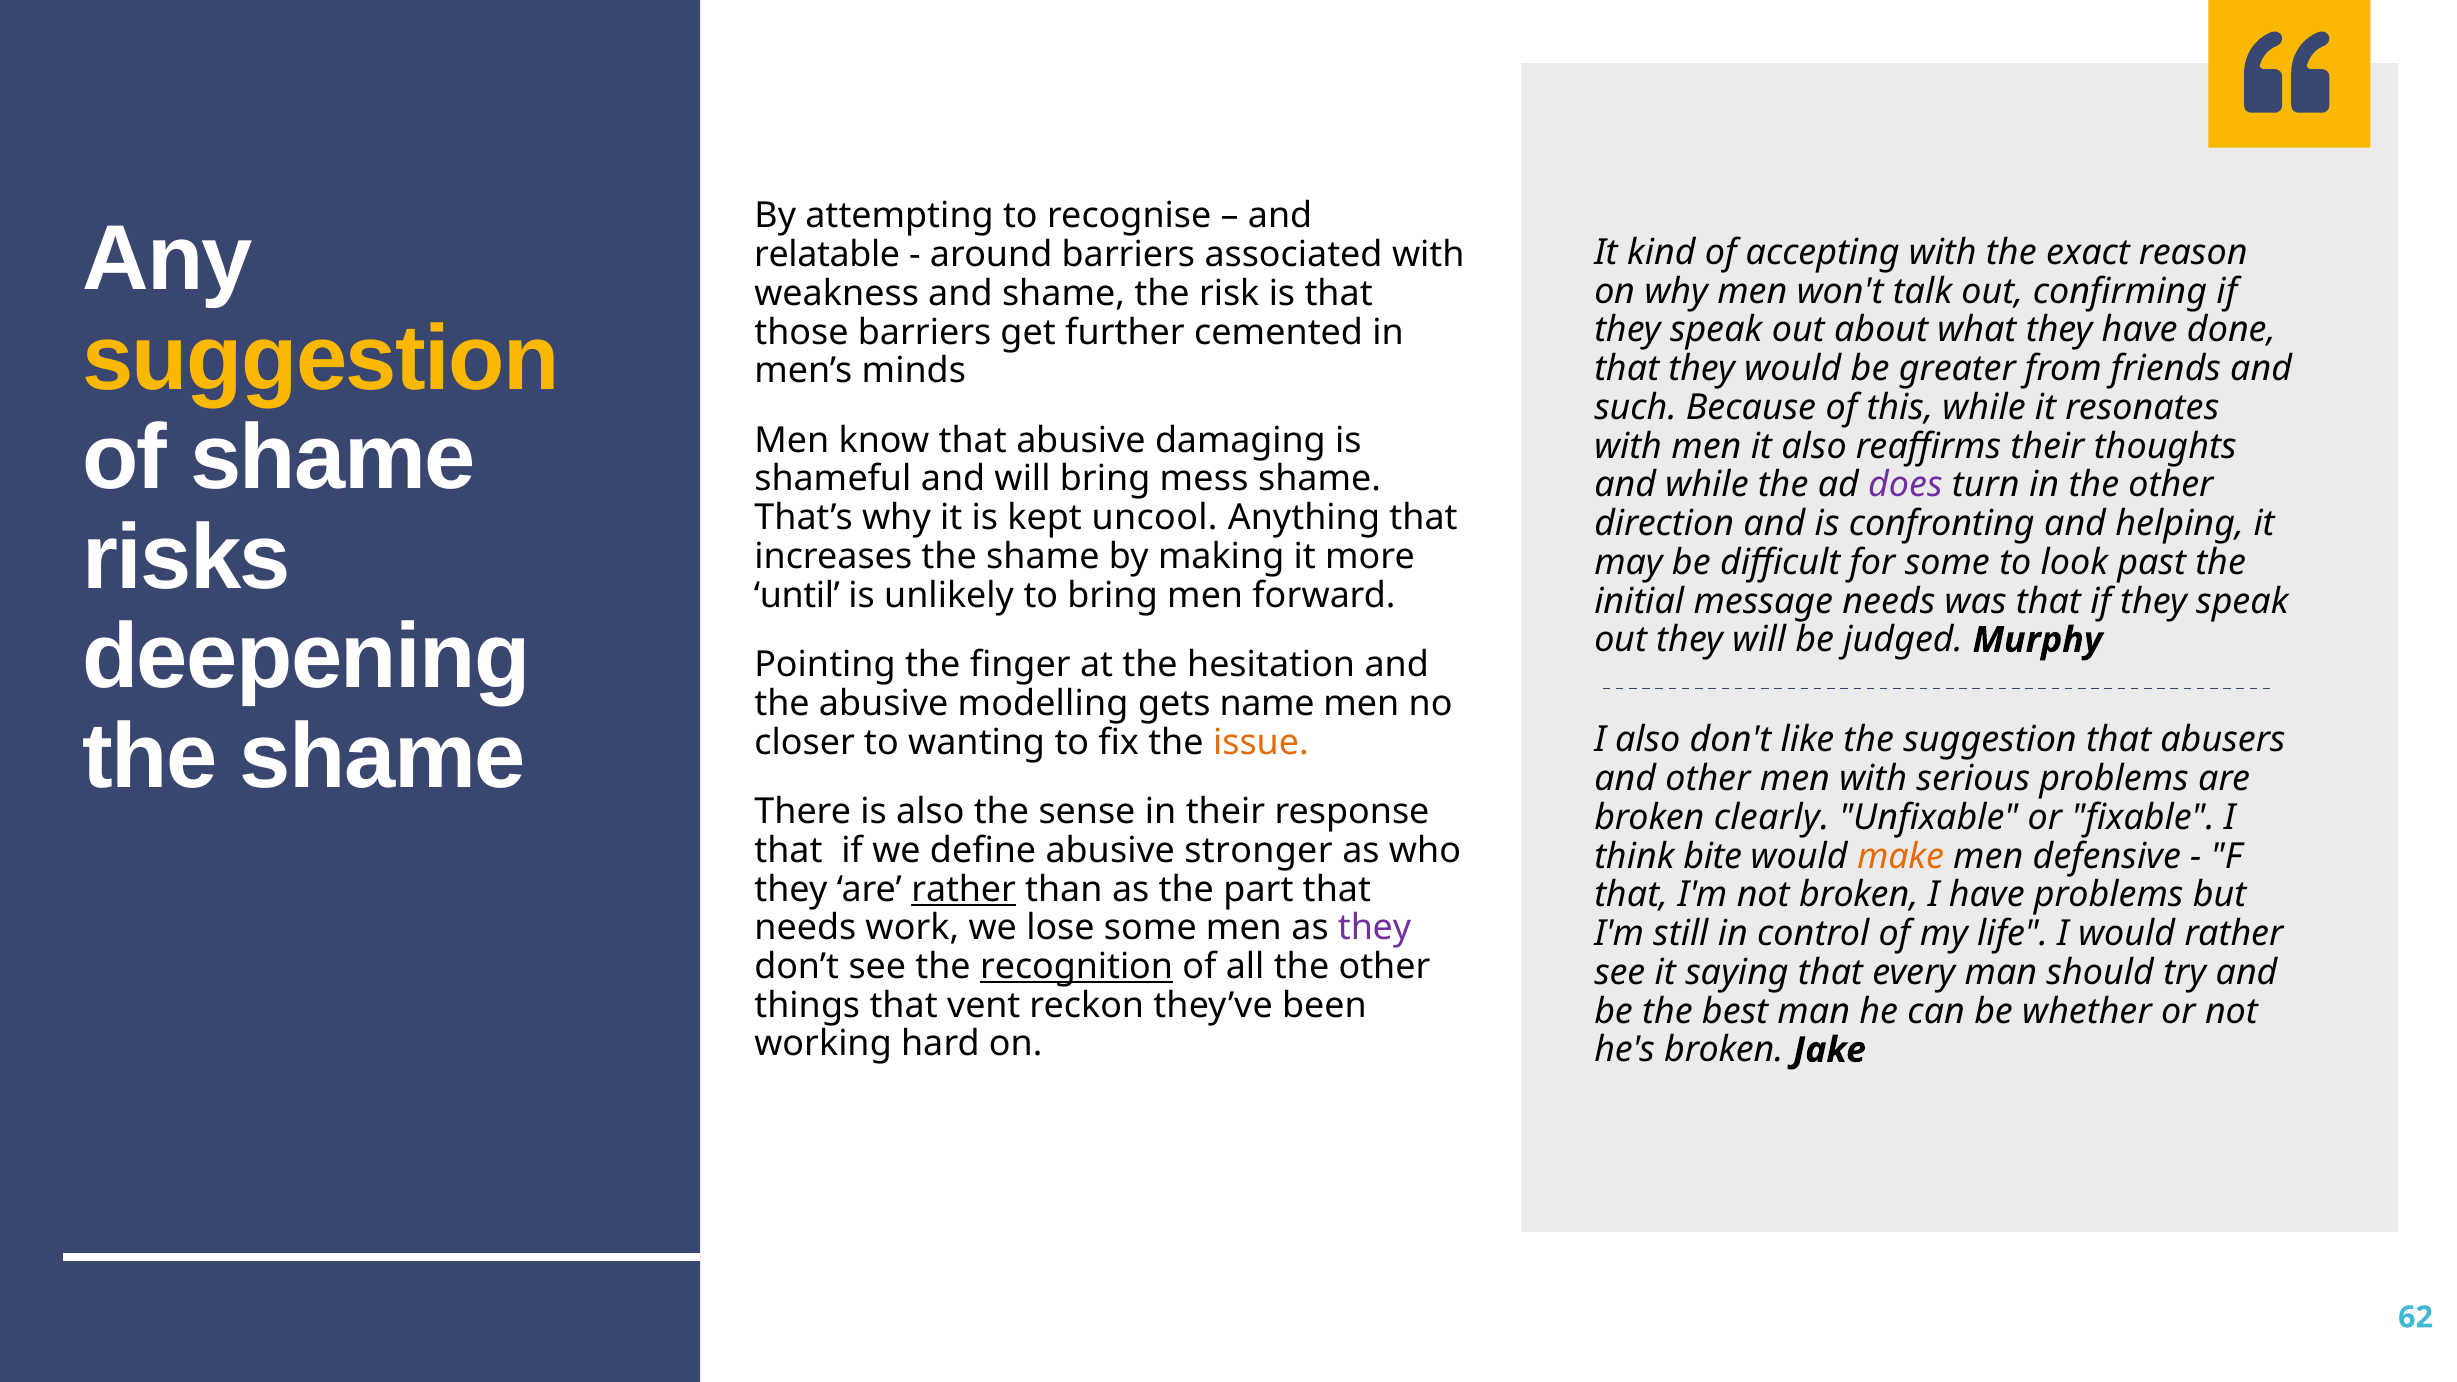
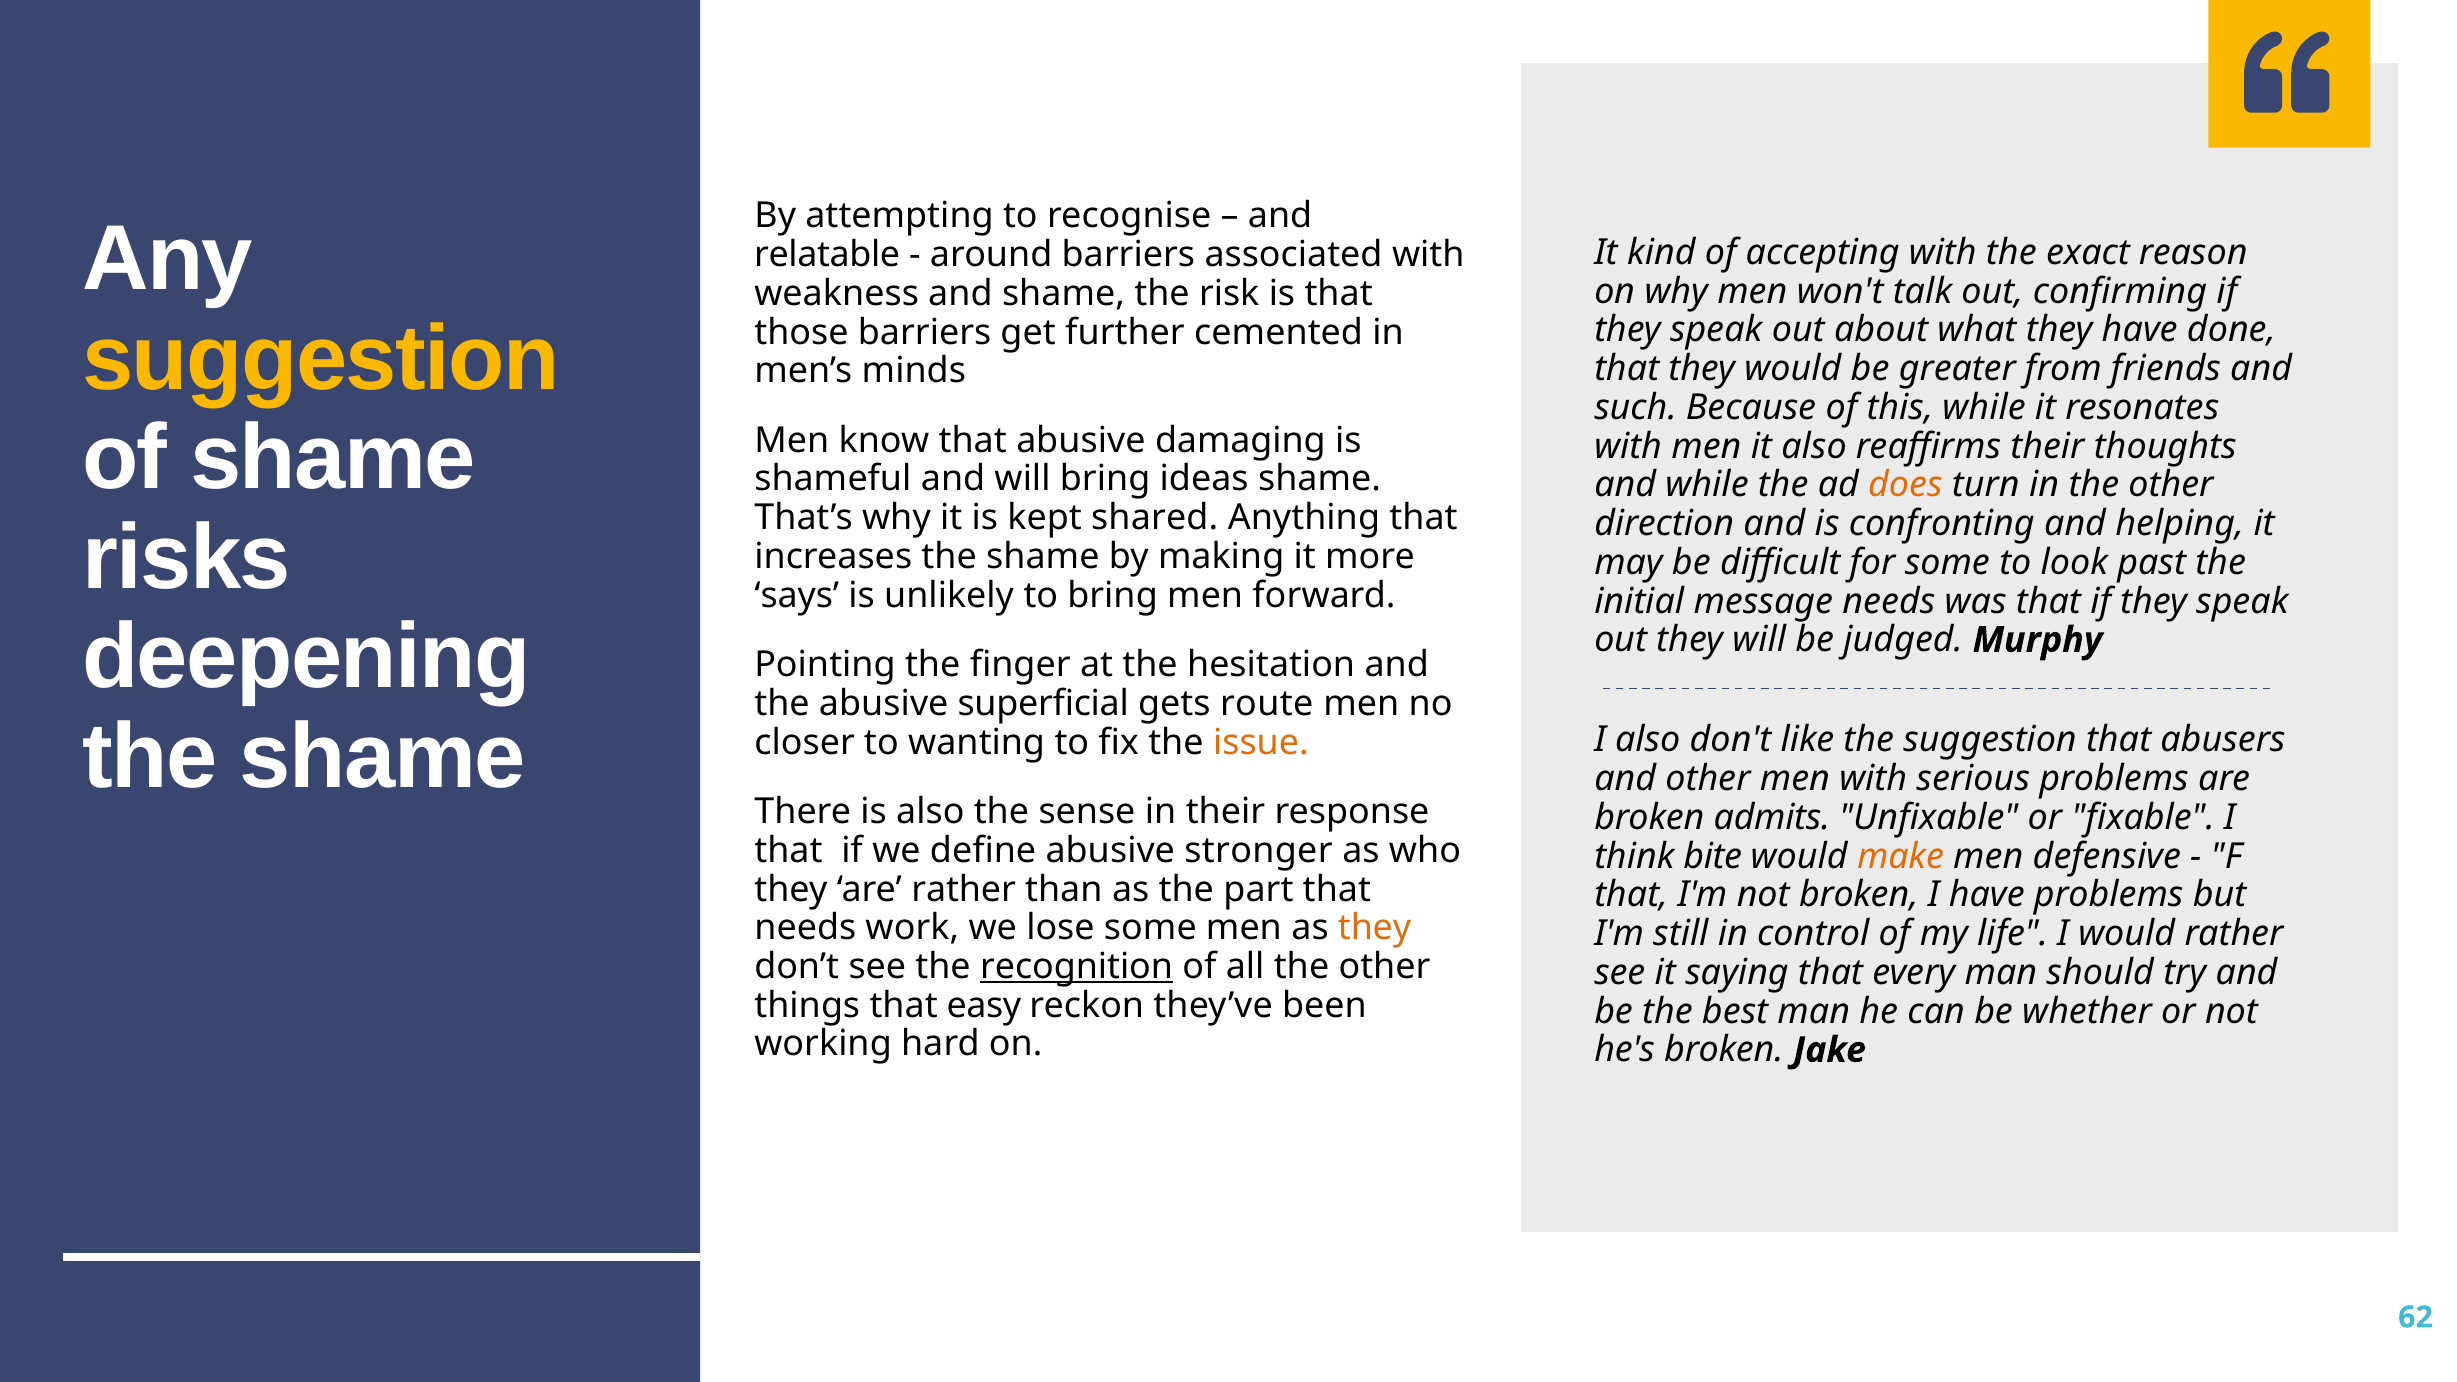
mess: mess -> ideas
does colour: purple -> orange
uncool: uncool -> shared
until: until -> says
modelling: modelling -> superficial
name: name -> route
clearly: clearly -> admits
rather at (964, 889) underline: present -> none
they at (1375, 928) colour: purple -> orange
vent: vent -> easy
